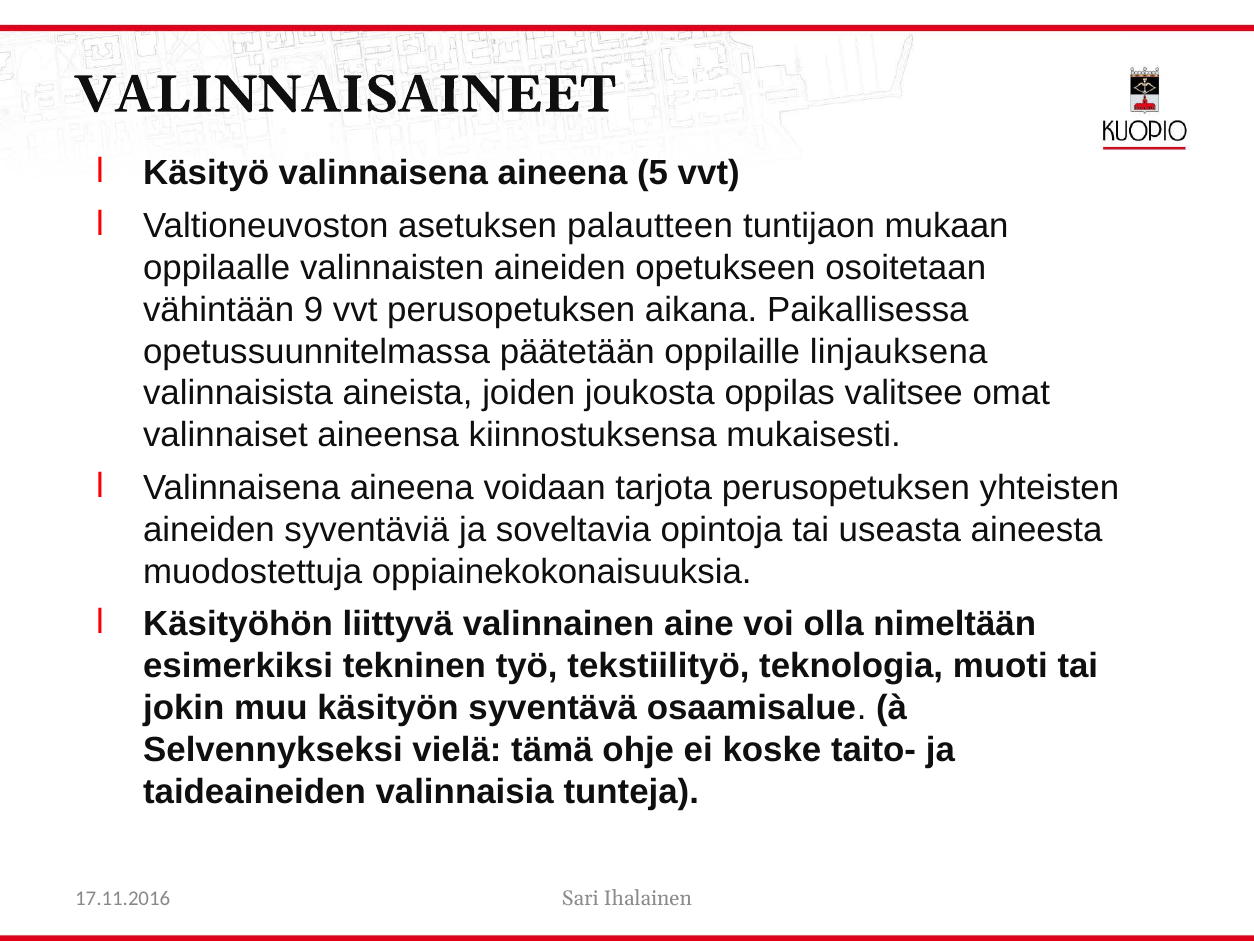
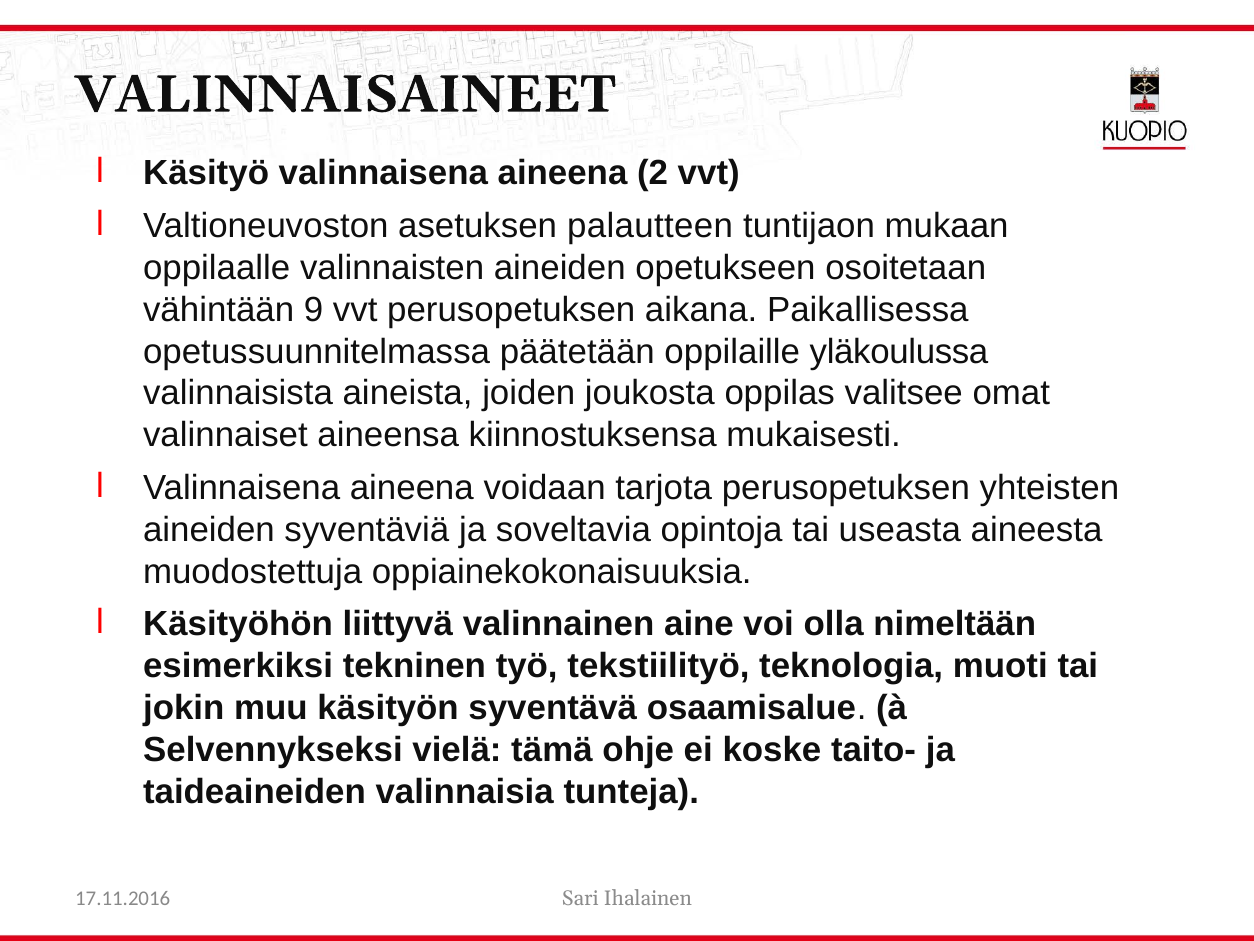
5: 5 -> 2
linjauksena: linjauksena -> yläkoulussa
